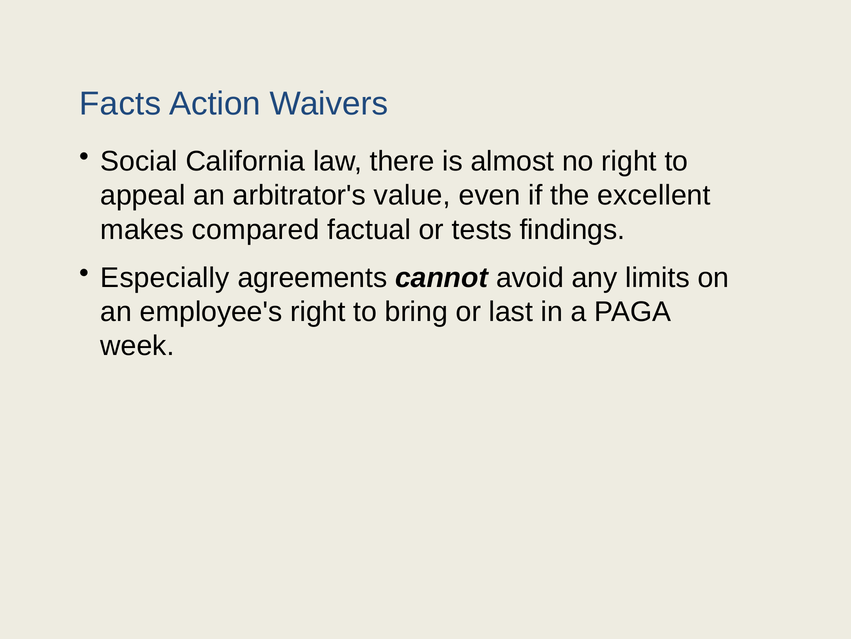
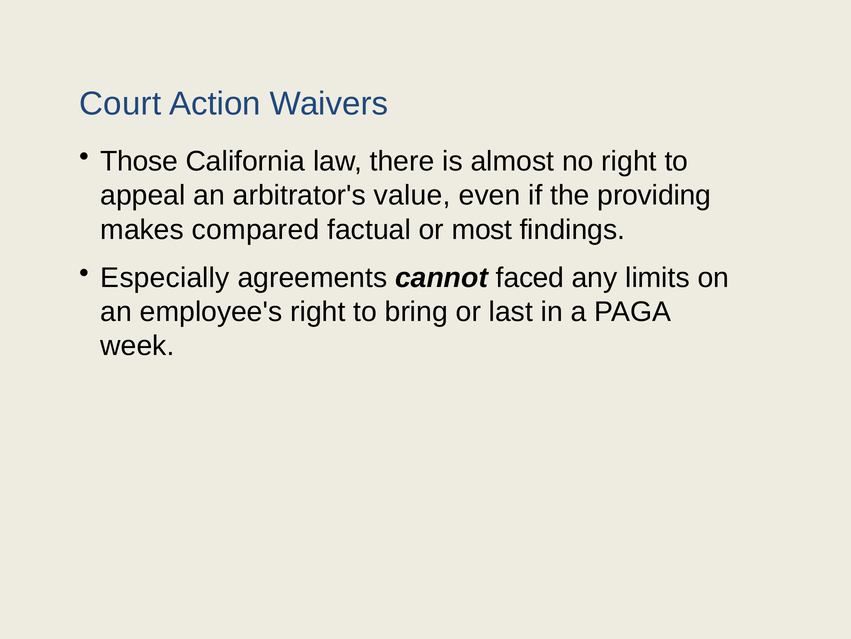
Facts: Facts -> Court
Social: Social -> Those
excellent: excellent -> providing
tests: tests -> most
avoid: avoid -> faced
